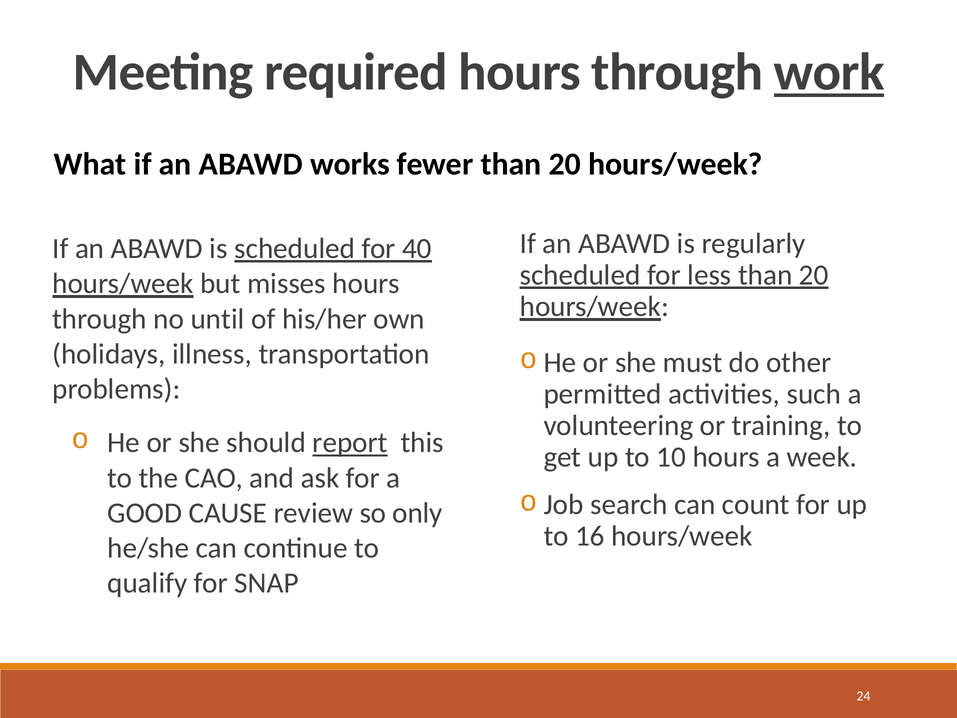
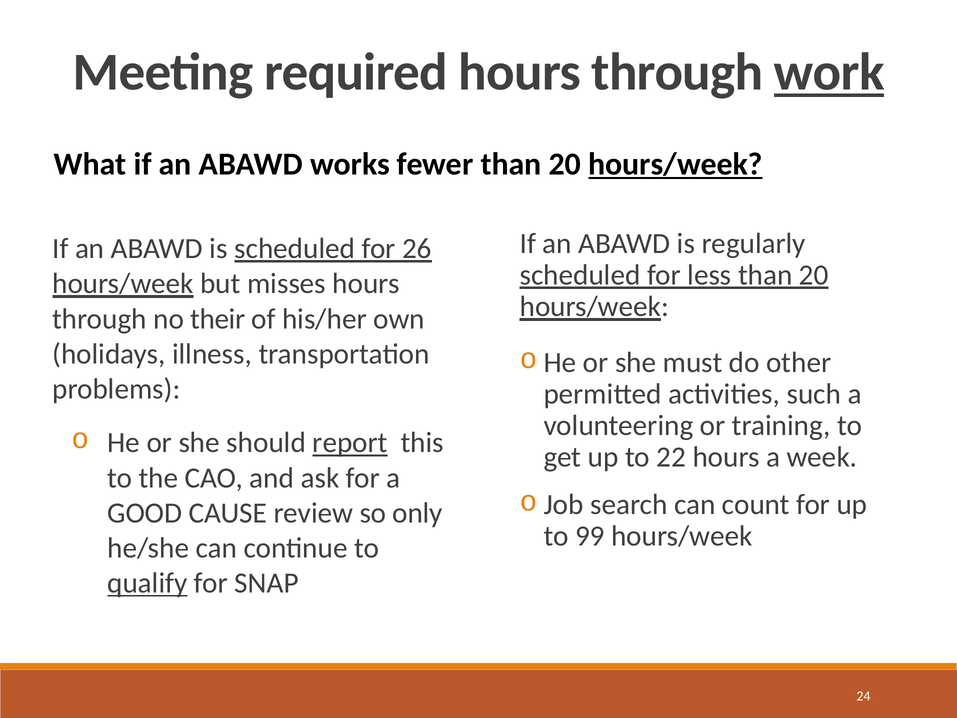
hours/week at (676, 164) underline: none -> present
40: 40 -> 26
until: until -> their
10: 10 -> 22
16: 16 -> 99
qualify underline: none -> present
